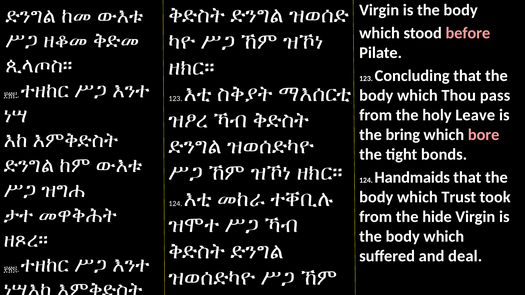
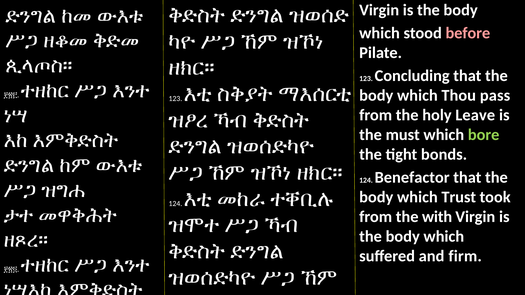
bring: bring -> must
bore colour: pink -> light green
Handmaids: Handmaids -> Benefactor
hide: hide -> with
deal: deal -> firm
